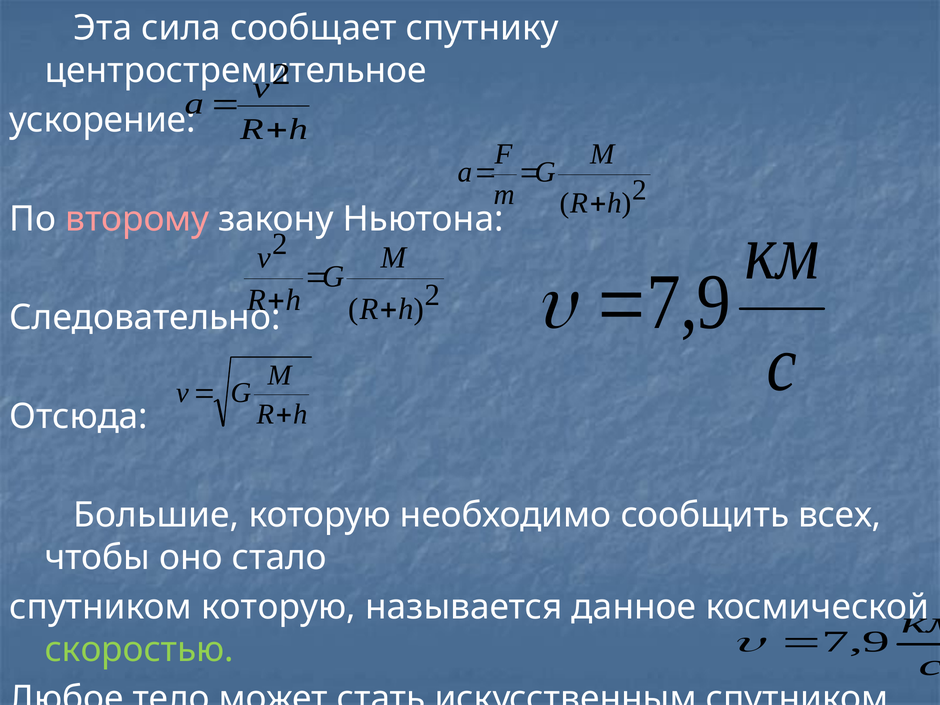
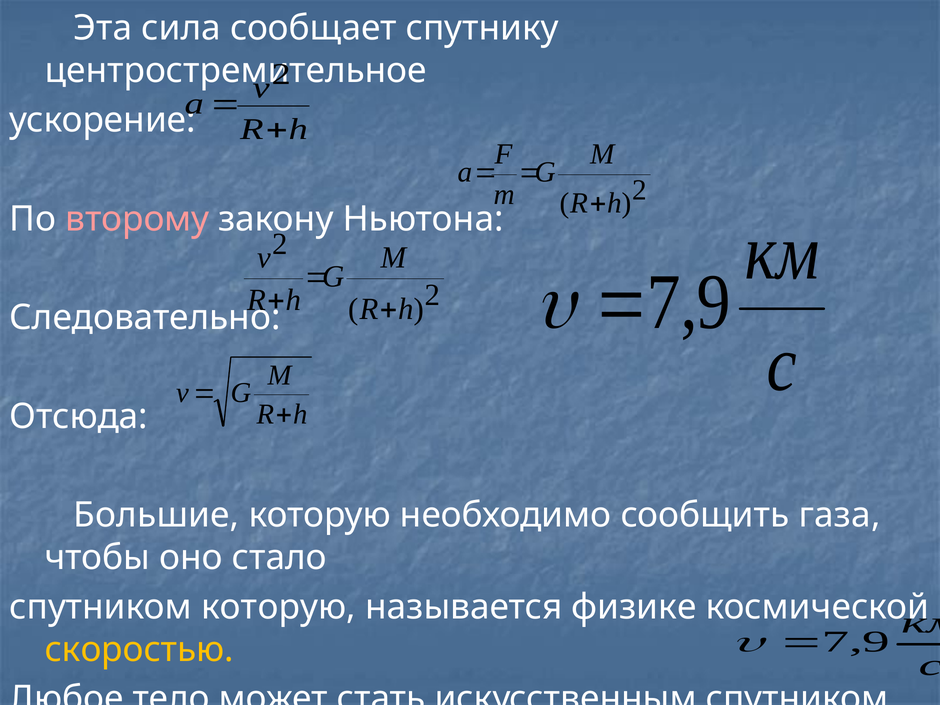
всех: всех -> газа
данное: данное -> физике
скоростью colour: light green -> yellow
